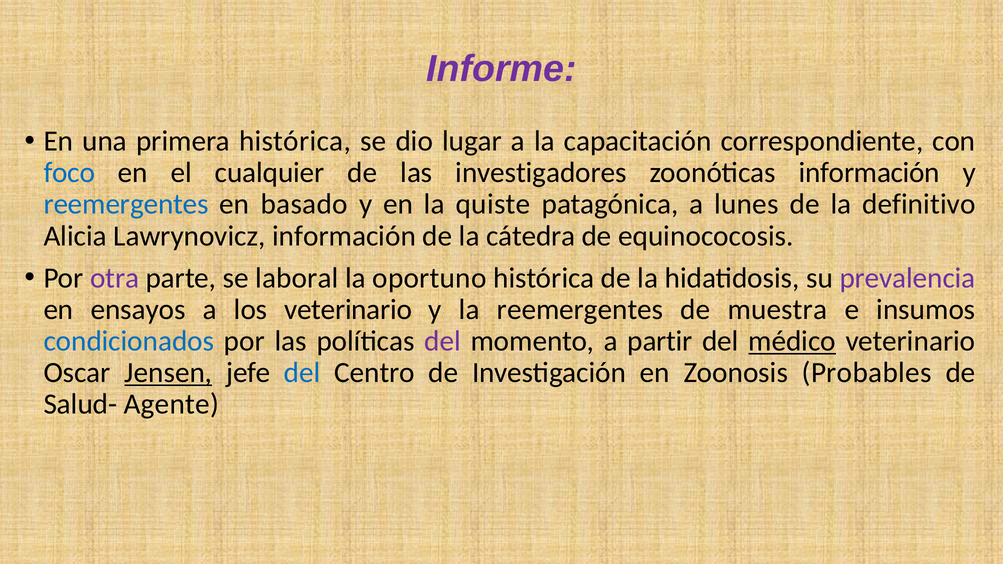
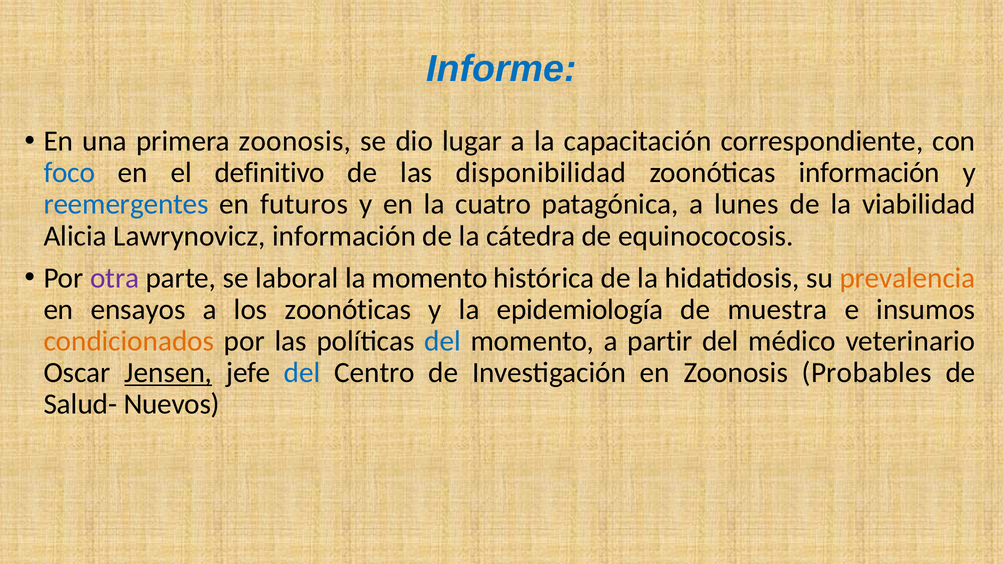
Informe colour: purple -> blue
primera histórica: histórica -> zoonosis
cualquier: cualquier -> definitivo
investigadores: investigadores -> disponibilidad
basado: basado -> futuros
quiste: quiste -> cuatro
definitivo: definitivo -> viabilidad
la oportuno: oportuno -> momento
prevalencia colour: purple -> orange
los veterinario: veterinario -> zoonóticas
la reemergentes: reemergentes -> epidemiología
condicionados colour: blue -> orange
del at (442, 341) colour: purple -> blue
médico underline: present -> none
Agente: Agente -> Nuevos
